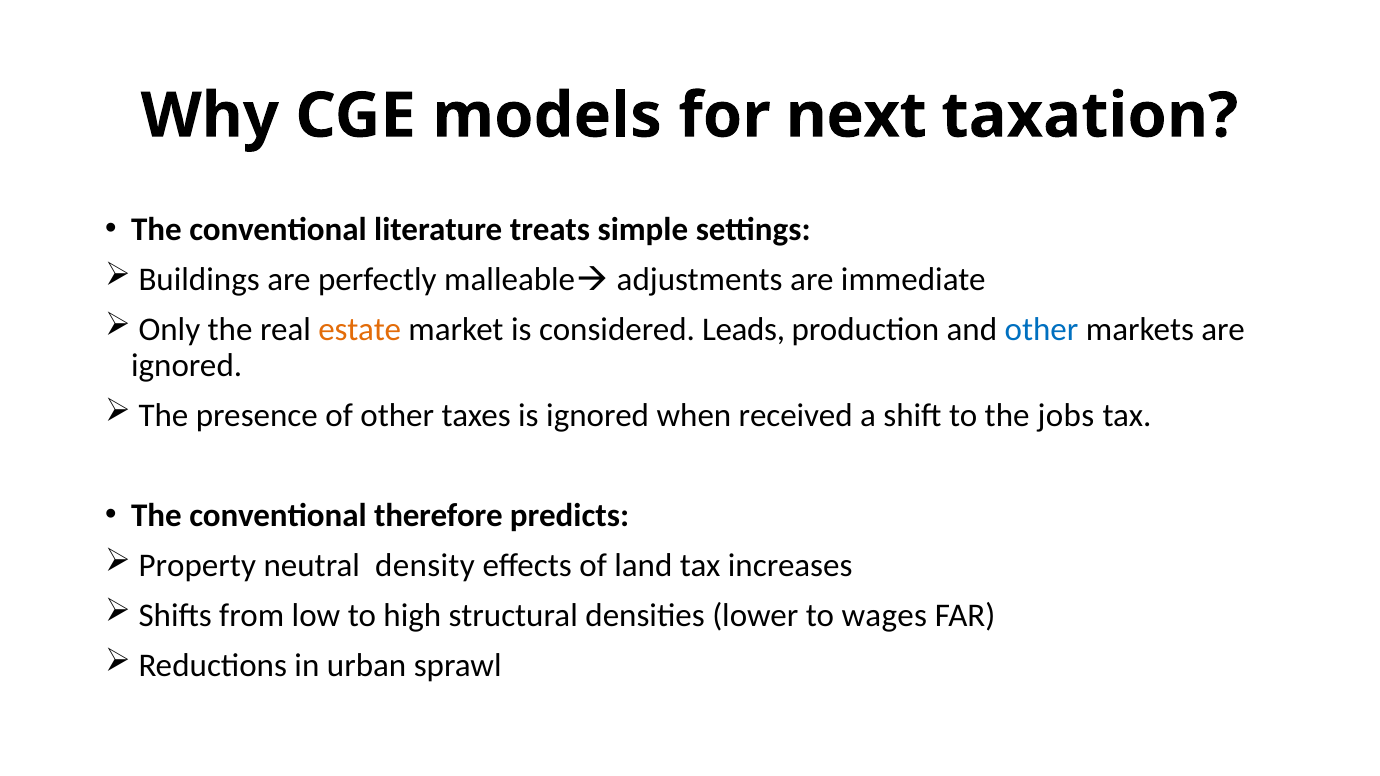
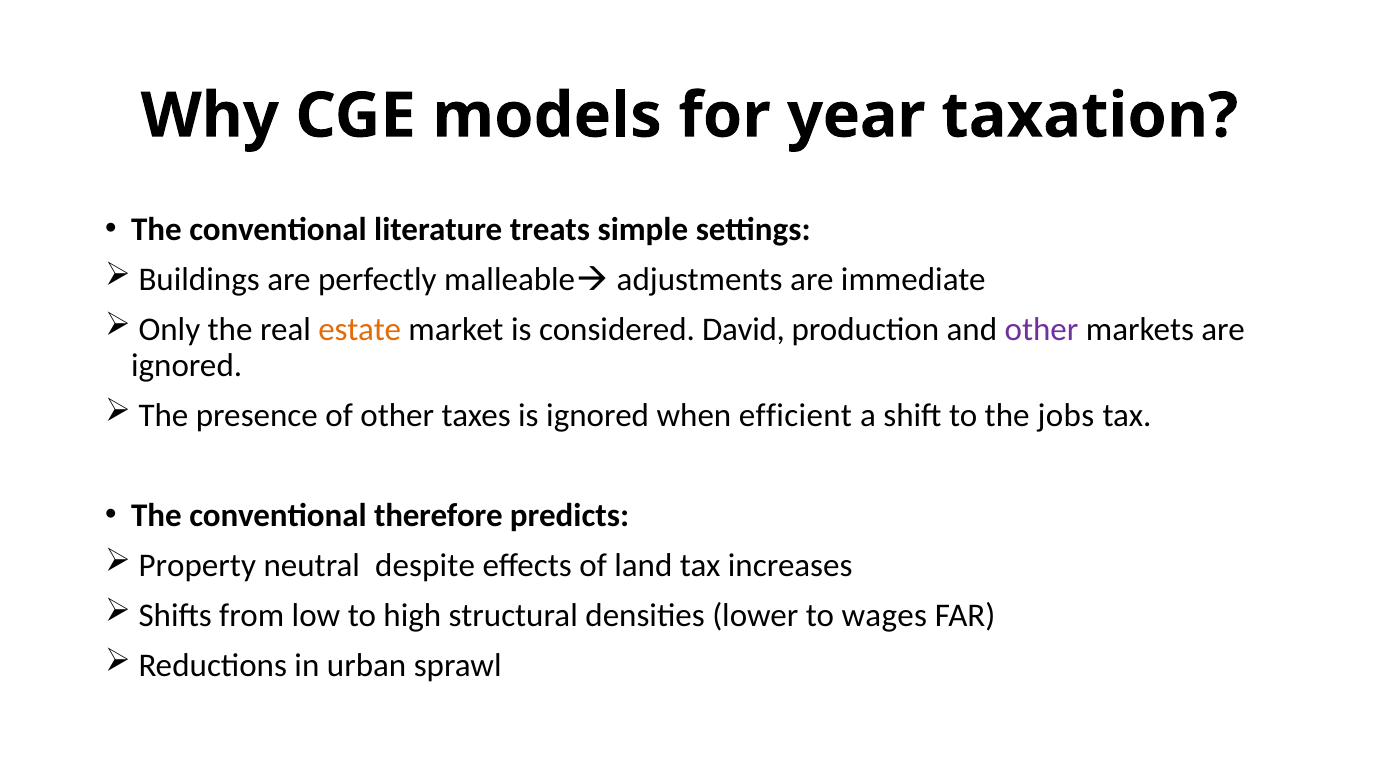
next: next -> year
Leads: Leads -> David
other at (1041, 330) colour: blue -> purple
received: received -> efficient
density: density -> despite
